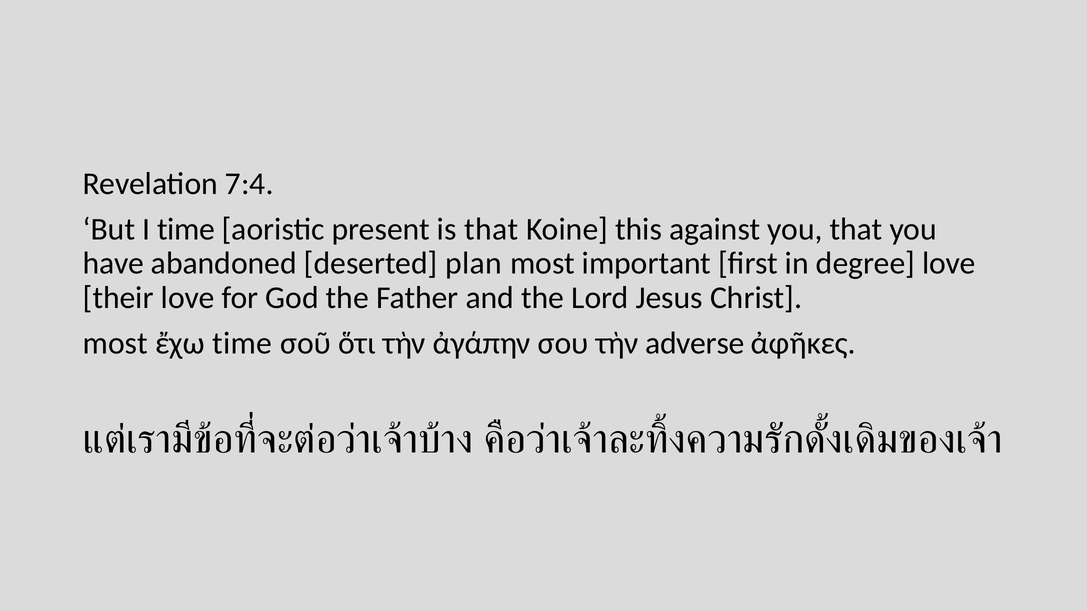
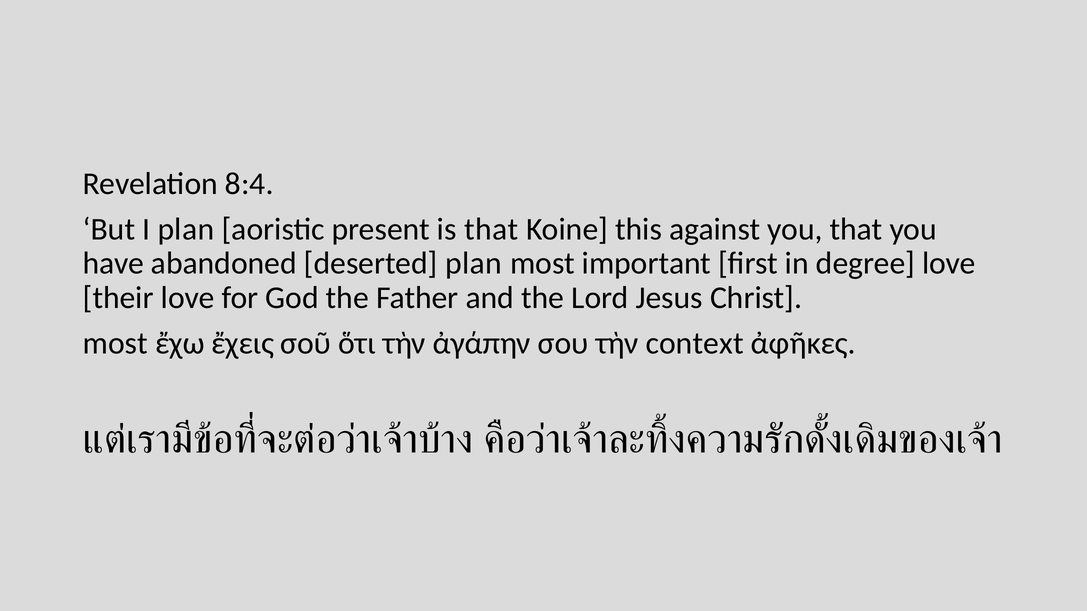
7:4: 7:4 -> 8:4
I time: time -> plan
ἔχω time: time -> ἔχεις
adverse: adverse -> context
